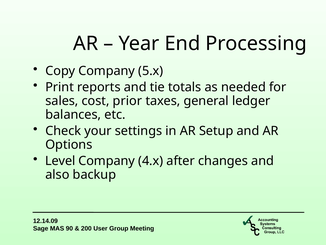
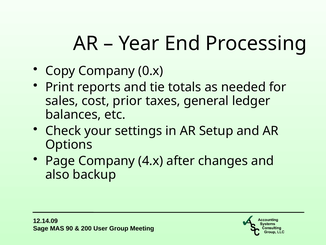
5.x: 5.x -> 0.x
Level: Level -> Page
